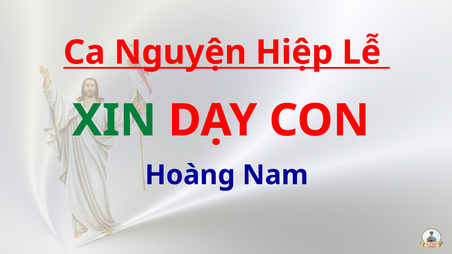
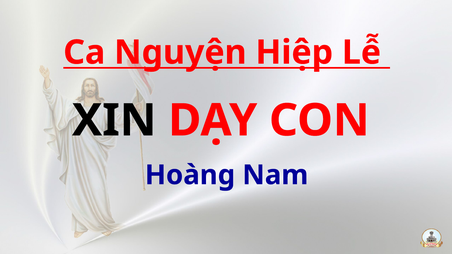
XIN colour: green -> black
